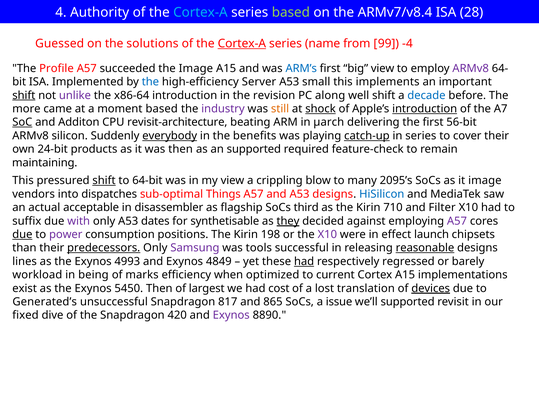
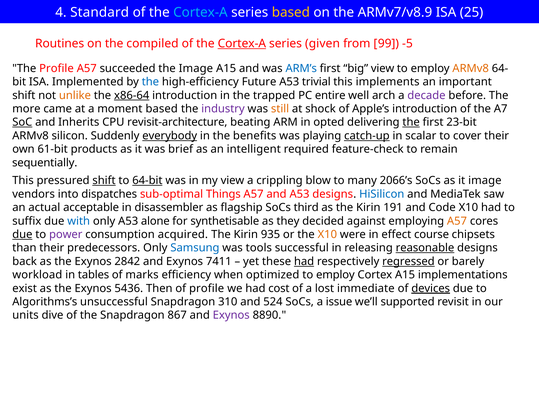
Authority: Authority -> Standard
based at (291, 13) colour: light green -> yellow
ARMv7/v8.4: ARMv7/v8.4 -> ARMv7/v8.9
28: 28 -> 25
Guessed: Guessed -> Routines
solutions: solutions -> compiled
name: name -> given
-4: -4 -> -5
ARMv8 at (471, 68) colour: purple -> orange
Server: Server -> Future
small: small -> trivial
shift at (24, 95) underline: present -> none
unlike colour: purple -> orange
x86-64 underline: none -> present
revision: revision -> trapped
along: along -> entire
well shift: shift -> arch
decade colour: blue -> purple
shock underline: present -> none
introduction at (425, 109) underline: present -> none
Additon: Additon -> Inherits
µarch: µarch -> opted
the at (411, 122) underline: none -> present
56-bit: 56-bit -> 23-bit
in series: series -> scalar
24-bit: 24-bit -> 61-bit
was then: then -> brief
an supported: supported -> intelligent
maintaining: maintaining -> sequentially
64-bit underline: none -> present
2095’s: 2095’s -> 2066’s
710: 710 -> 191
Filter: Filter -> Code
with colour: purple -> blue
dates: dates -> alone
they underline: present -> none
A57 at (457, 221) colour: purple -> orange
positions: positions -> acquired
198: 198 -> 935
X10 at (327, 235) colour: purple -> orange
launch: launch -> course
predecessors underline: present -> none
Samsung colour: purple -> blue
lines: lines -> back
4993: 4993 -> 2842
4849: 4849 -> 7411
regressed underline: none -> present
being: being -> tables
current at (335, 275): current -> employ
5450: 5450 -> 5436
of largest: largest -> profile
translation: translation -> immediate
Generated’s: Generated’s -> Algorithms’s
817: 817 -> 310
865: 865 -> 524
fixed: fixed -> units
420: 420 -> 867
